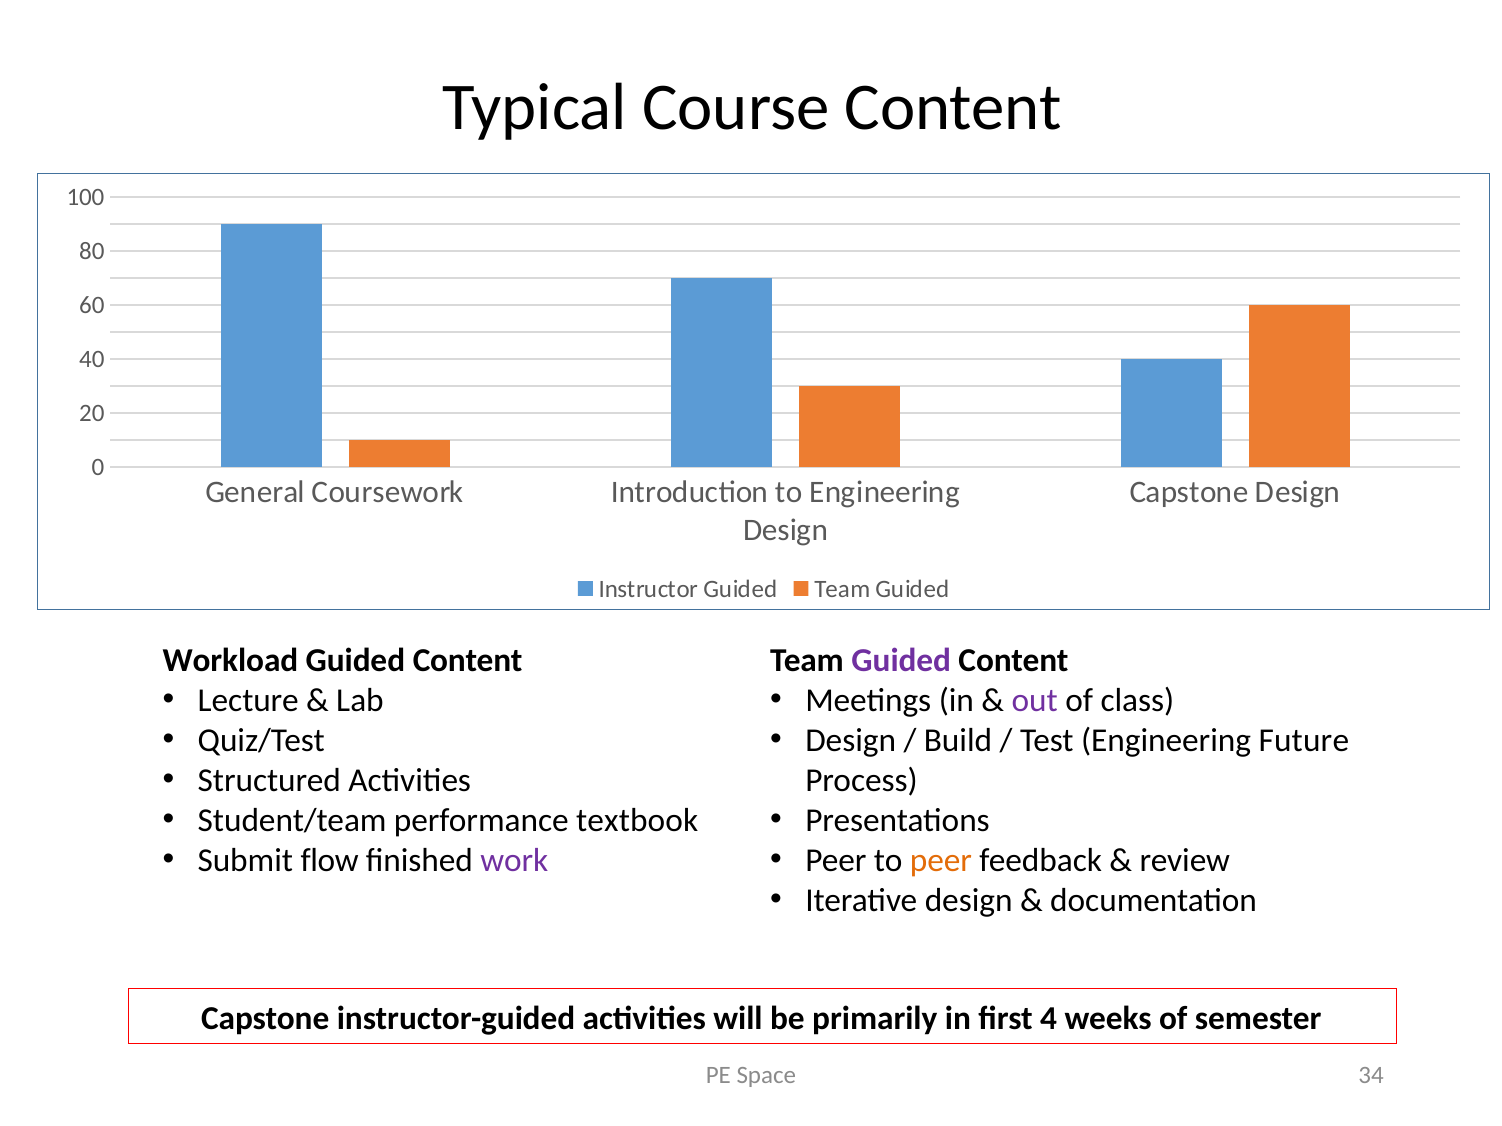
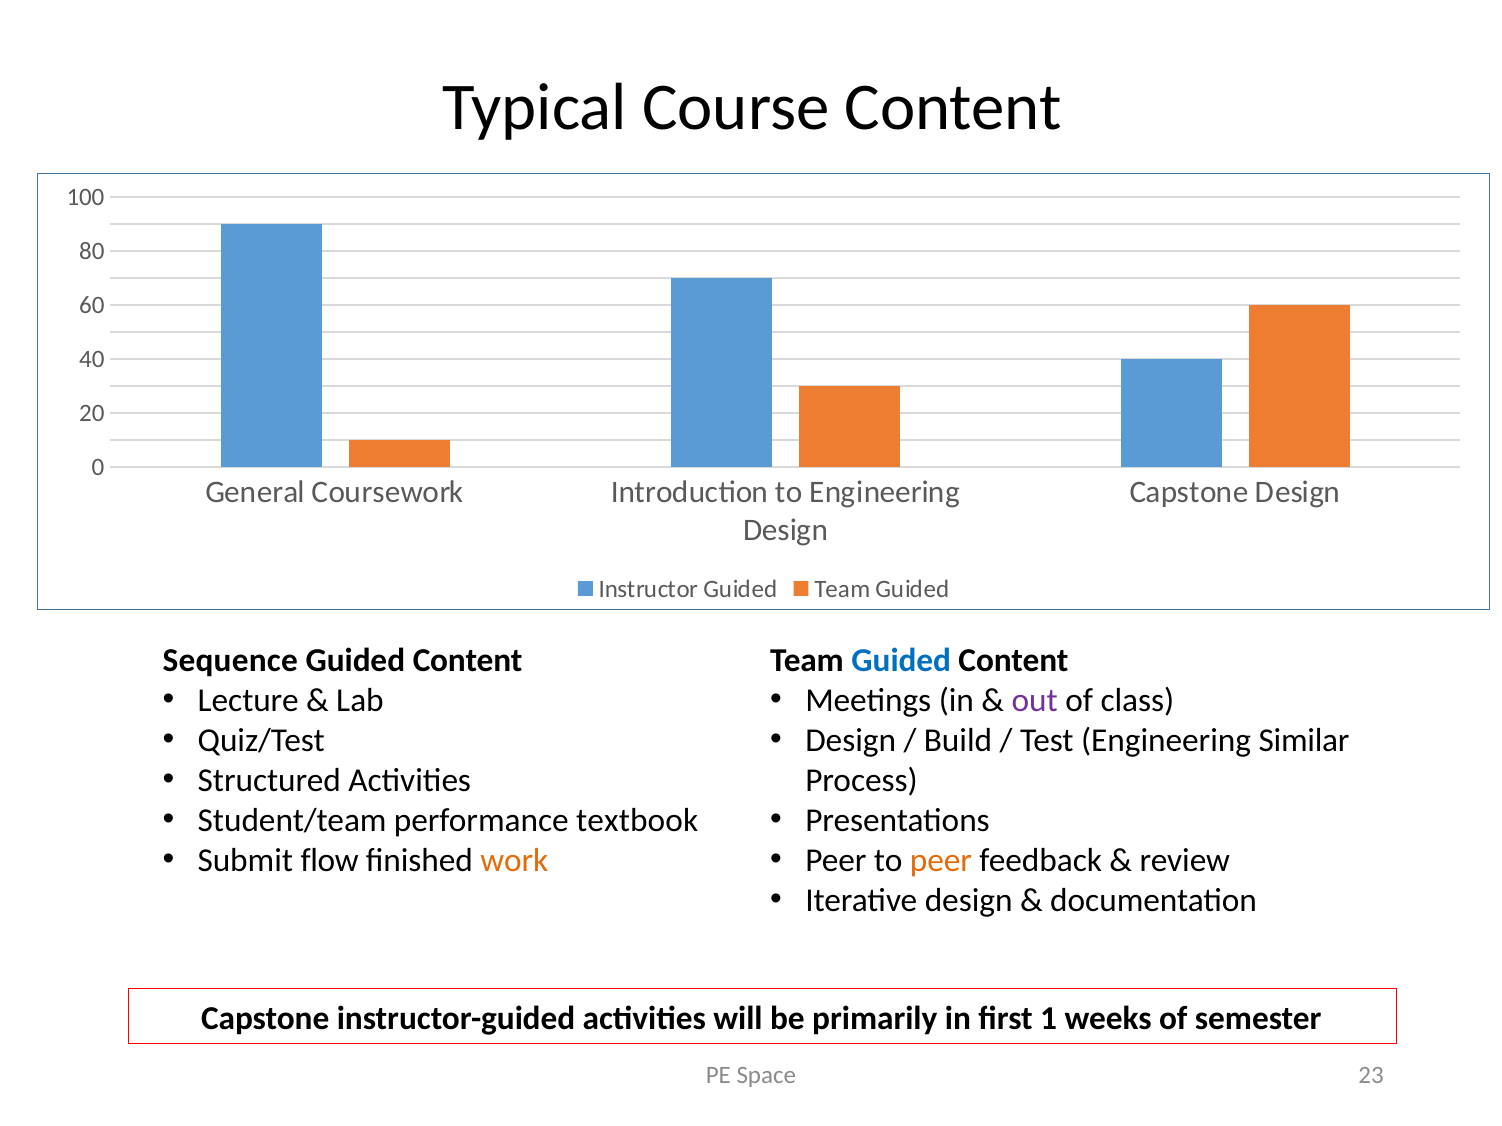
Workload: Workload -> Sequence
Guided at (901, 661) colour: purple -> blue
Future: Future -> Similar
work colour: purple -> orange
4: 4 -> 1
34: 34 -> 23
